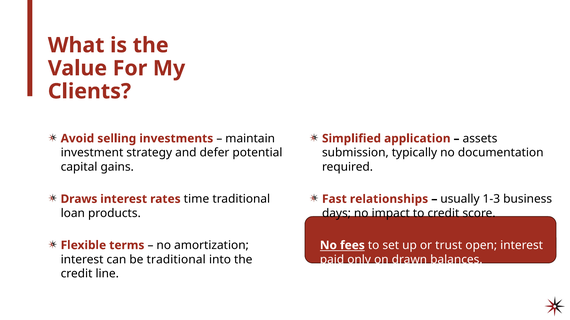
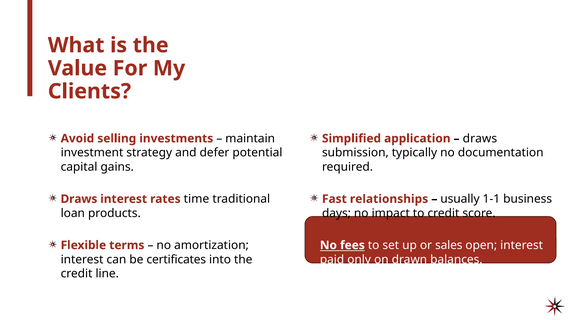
assets at (480, 139): assets -> draws
1-3: 1-3 -> 1-1
trust: trust -> sales
be traditional: traditional -> certificates
